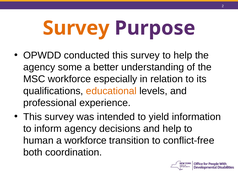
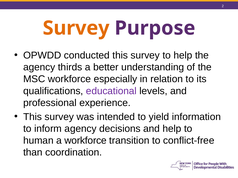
some: some -> thirds
educational colour: orange -> purple
both: both -> than
